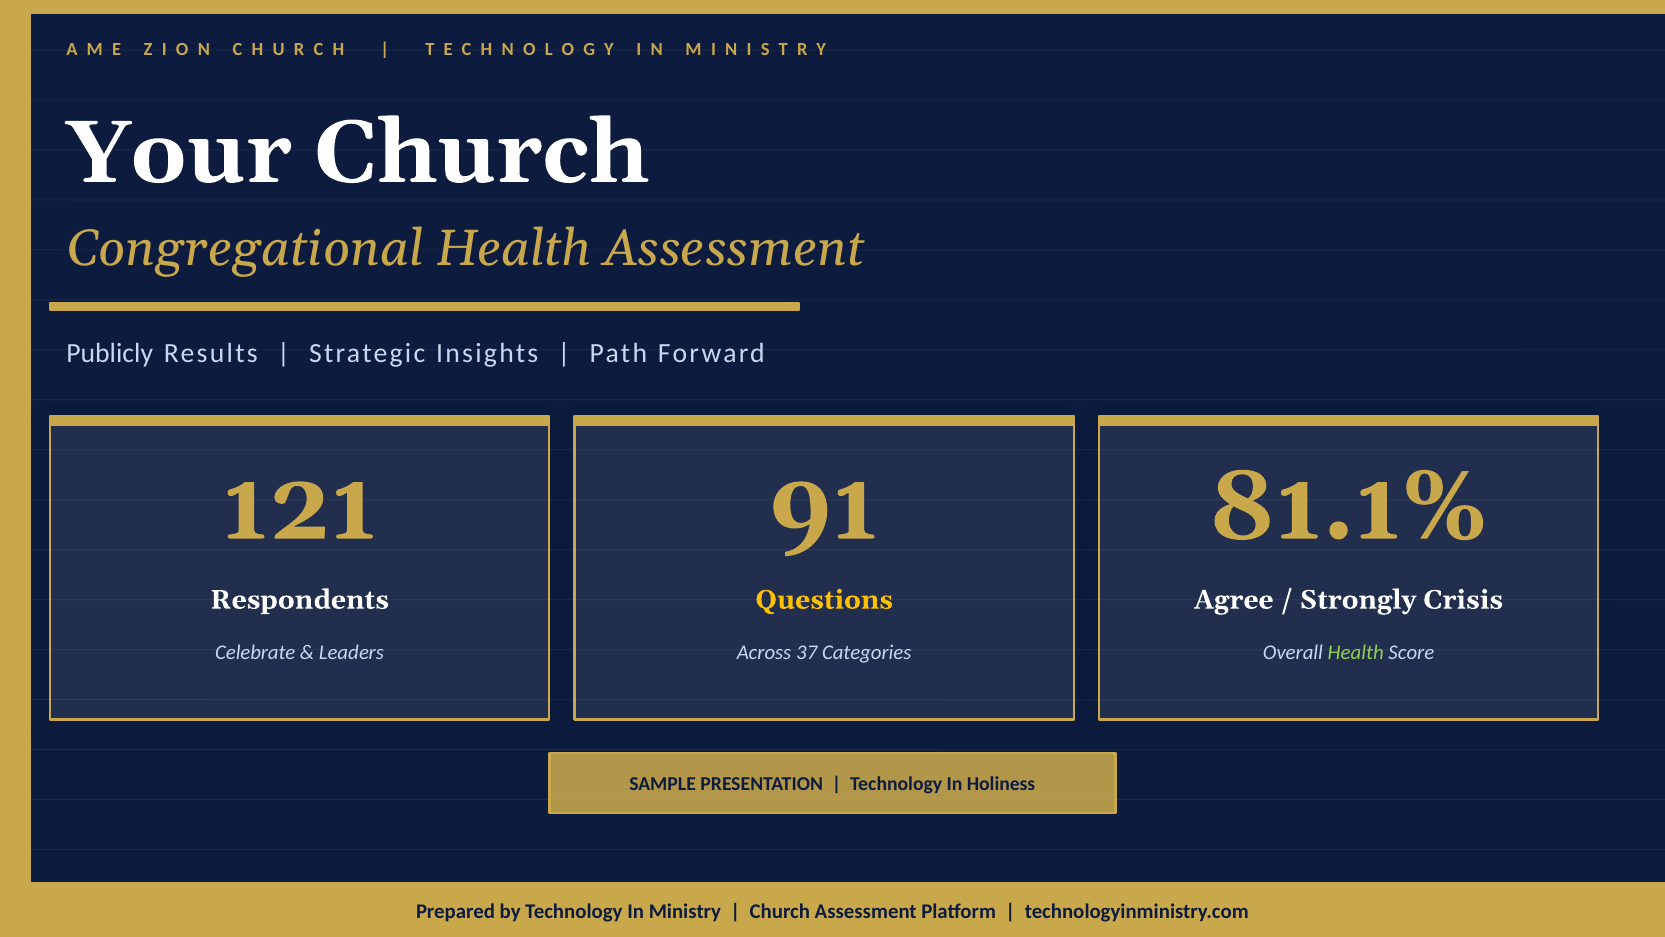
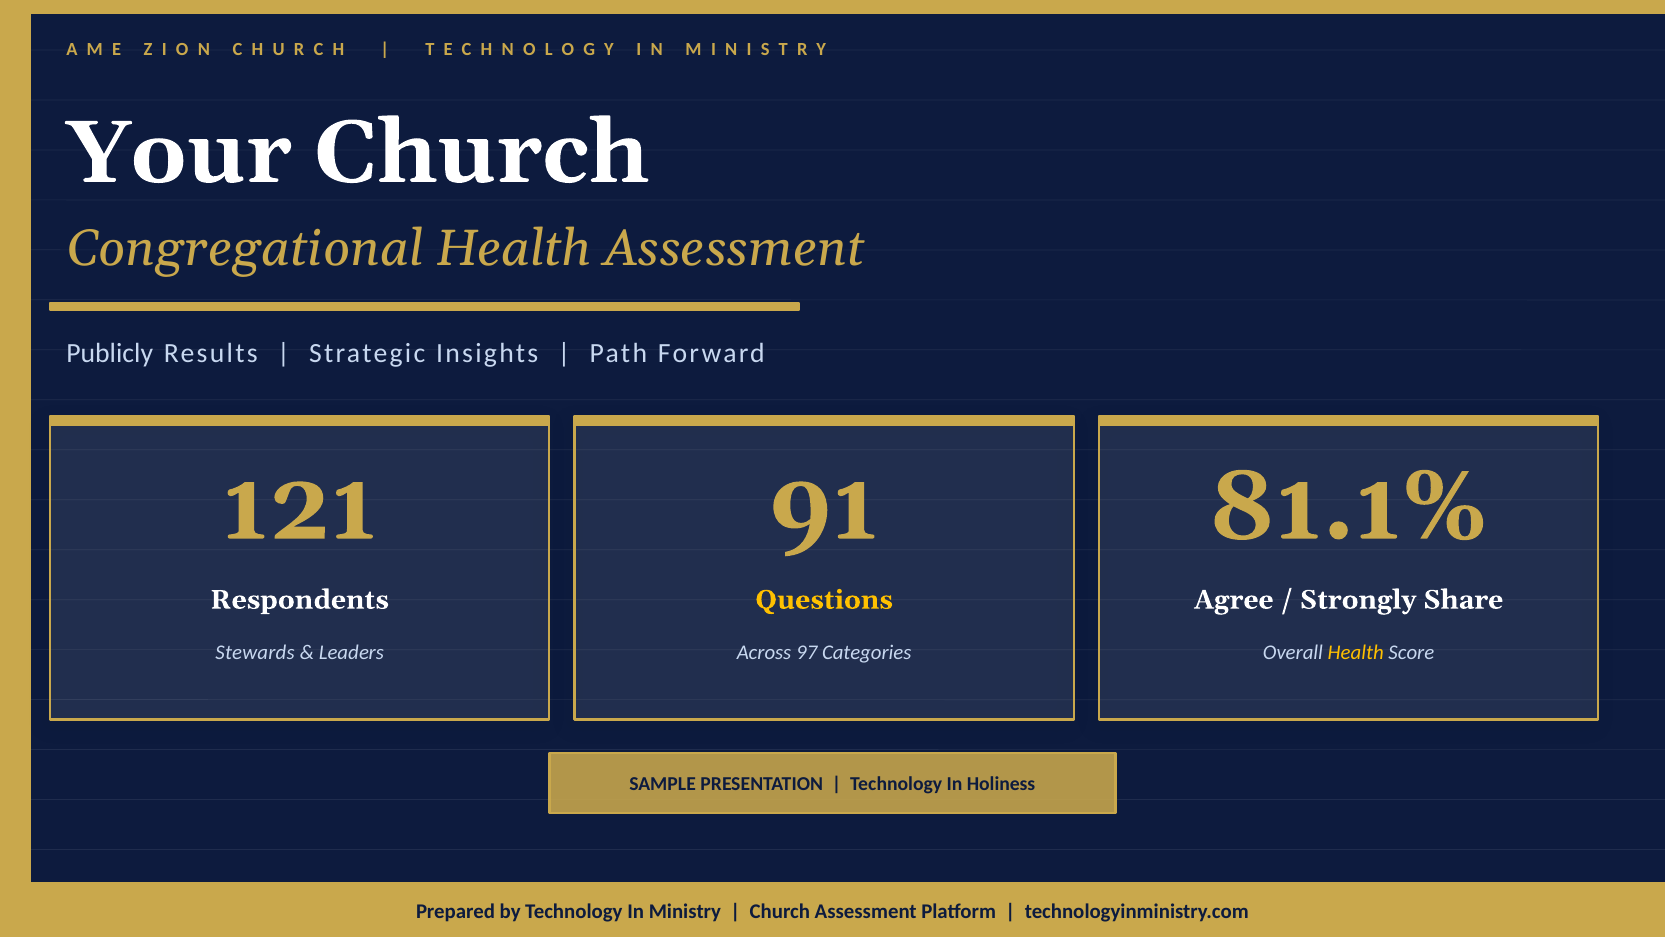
Crisis: Crisis -> Share
Celebrate: Celebrate -> Stewards
37: 37 -> 97
Health at (1356, 652) colour: light green -> yellow
